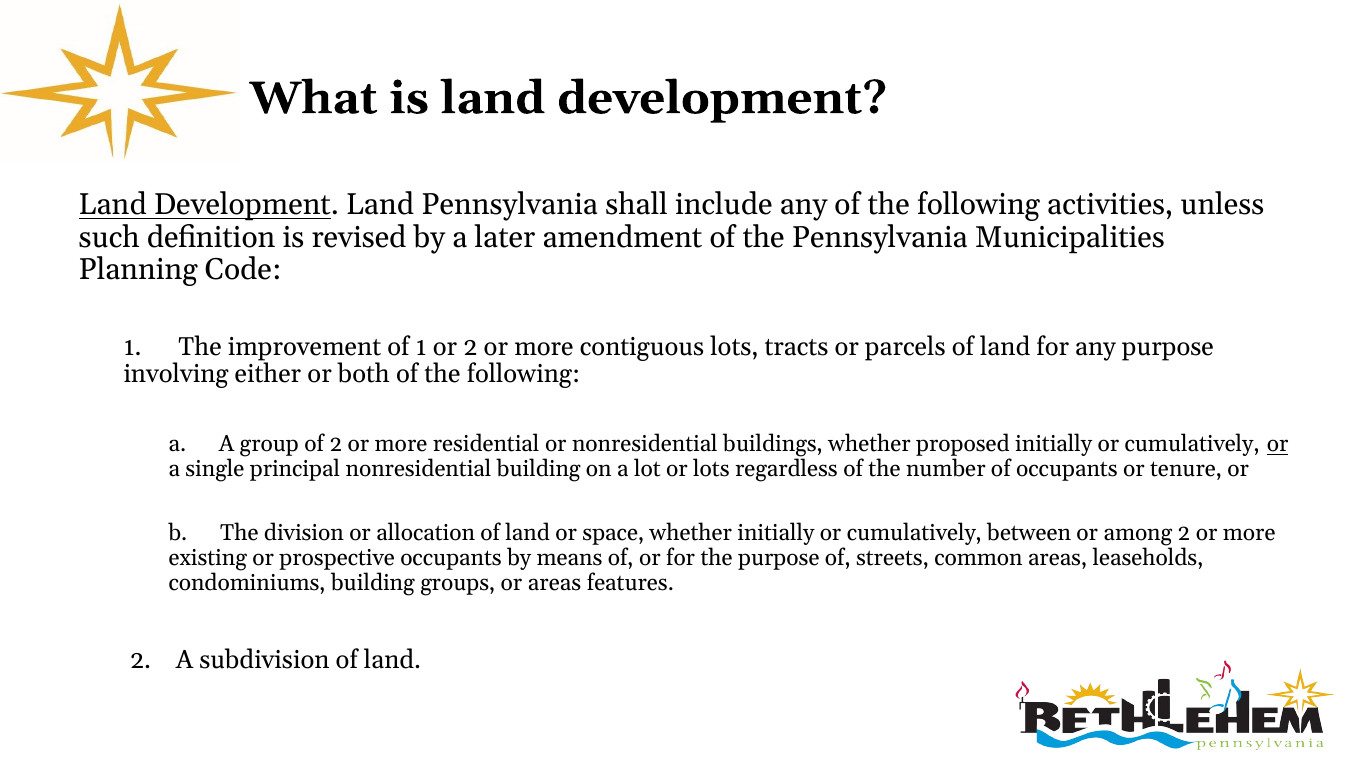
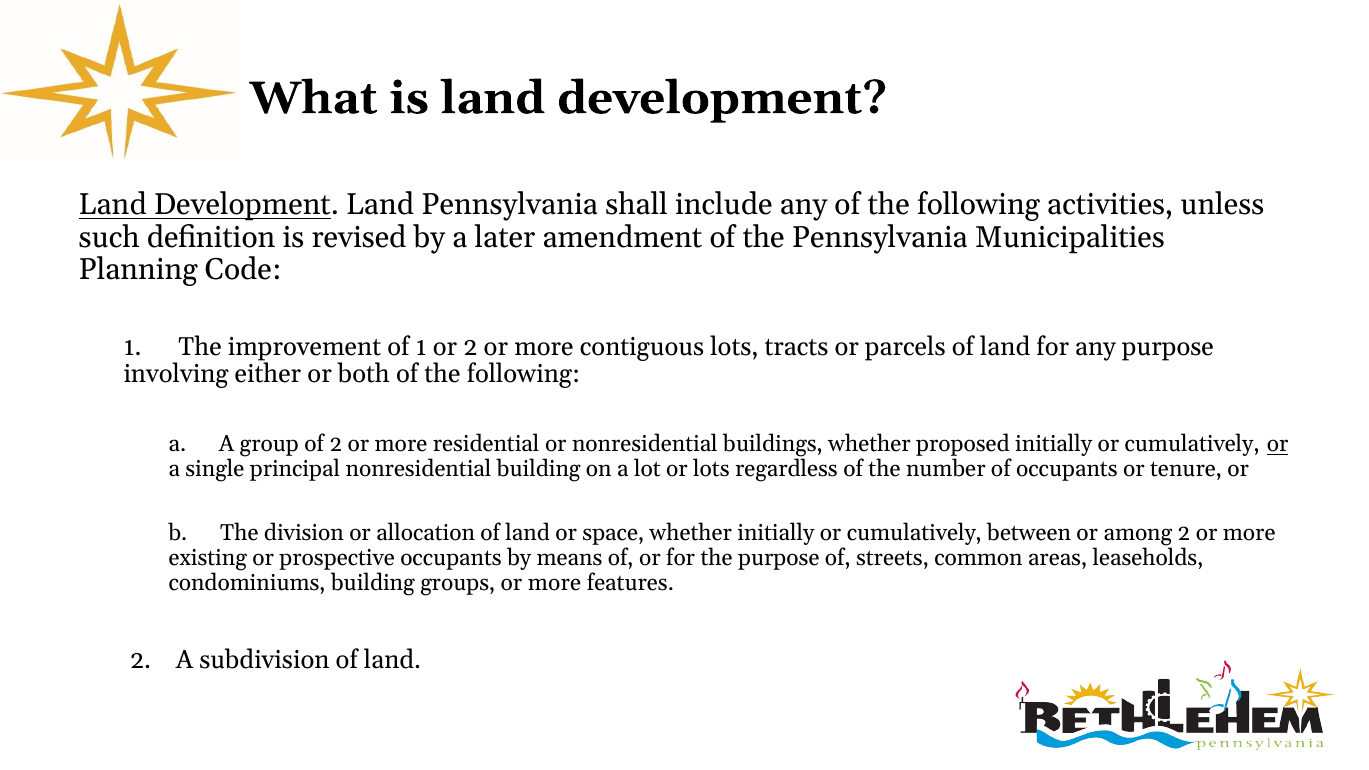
groups or areas: areas -> more
